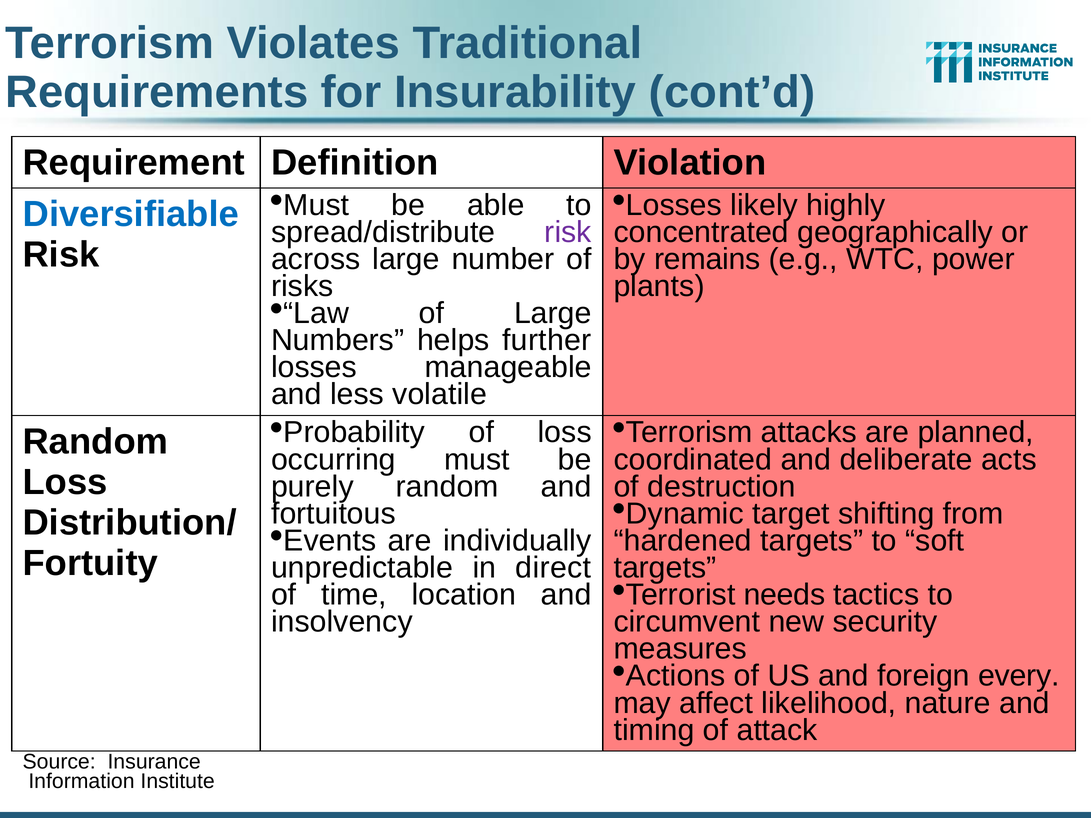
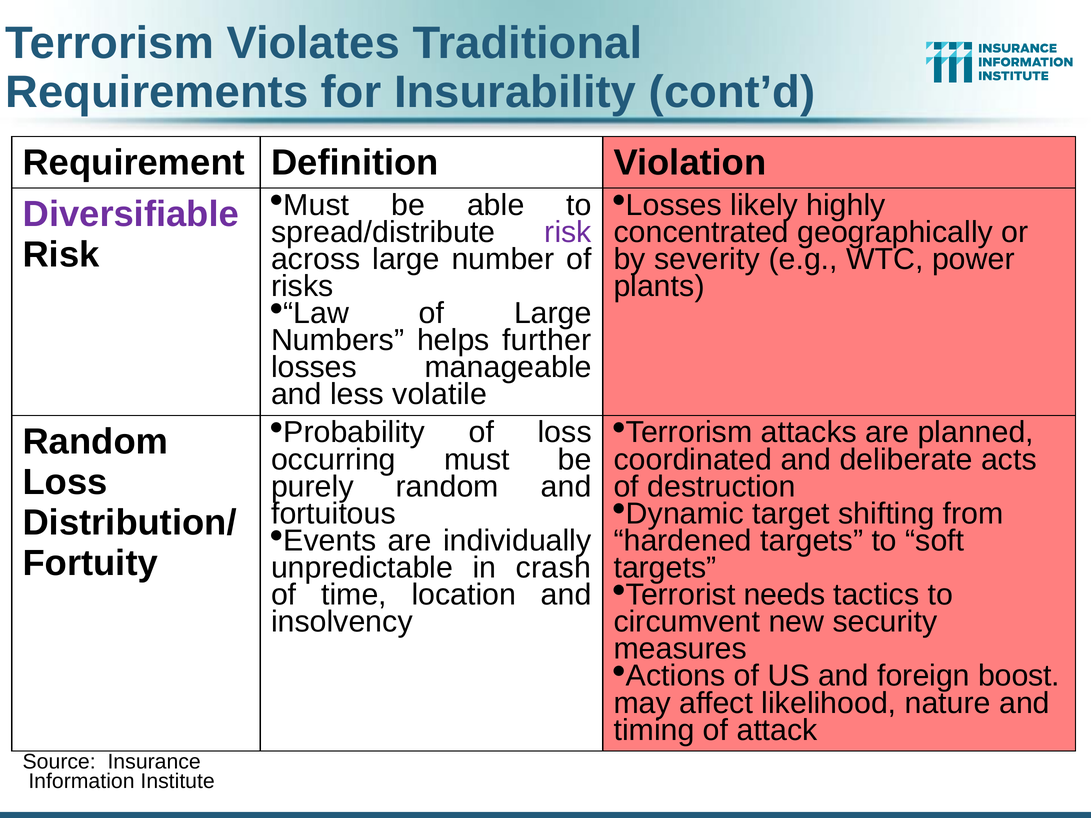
Diversifiable colour: blue -> purple
remains: remains -> severity
direct: direct -> crash
every: every -> boost
